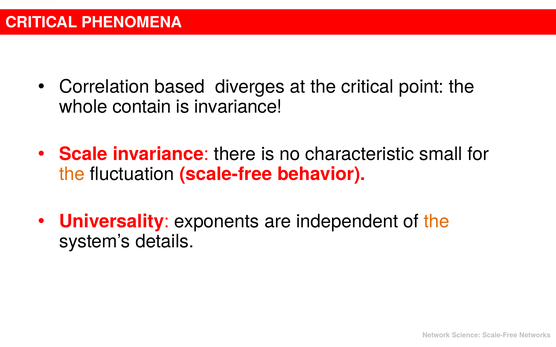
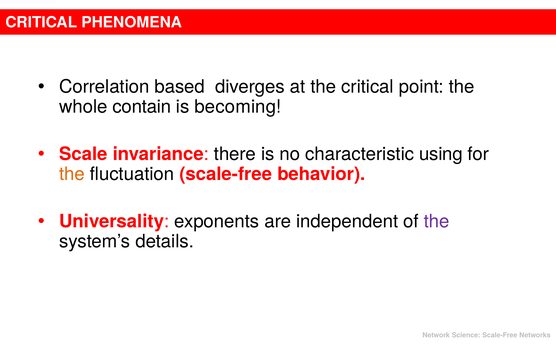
is invariance: invariance -> becoming
small: small -> using
the at (437, 222) colour: orange -> purple
